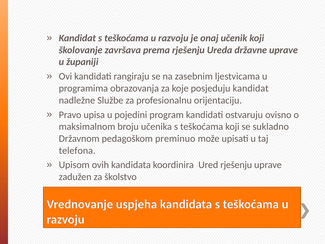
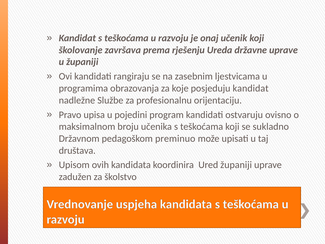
telefona: telefona -> društava
Ured rješenju: rješenju -> županiji
